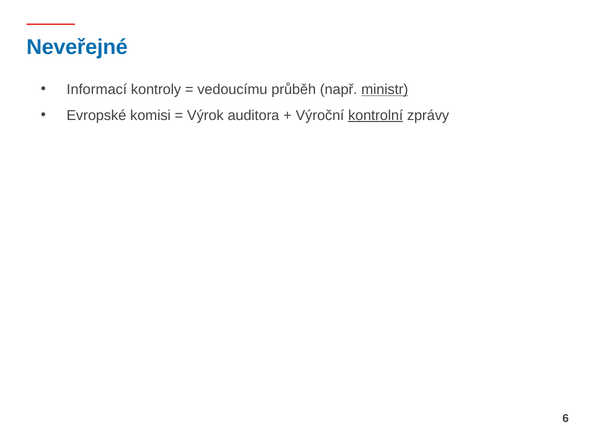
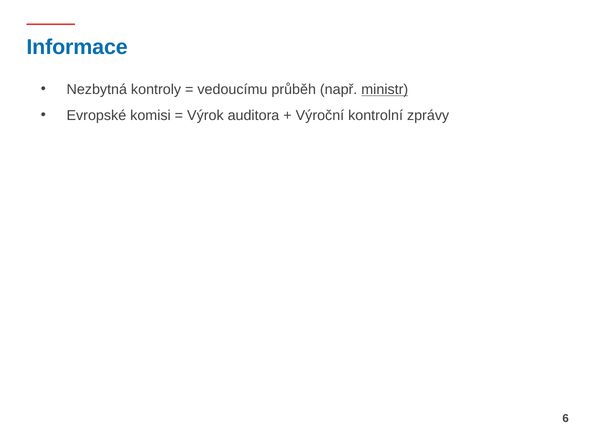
Neveřejné: Neveřejné -> Informace
Informací: Informací -> Nezbytná
kontrolní underline: present -> none
